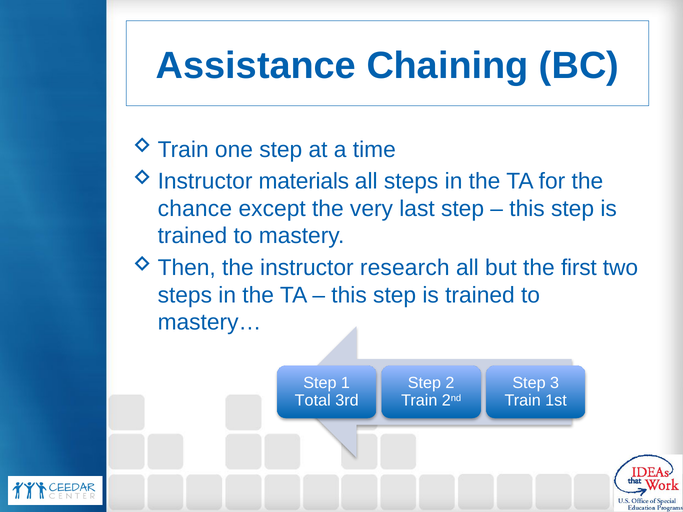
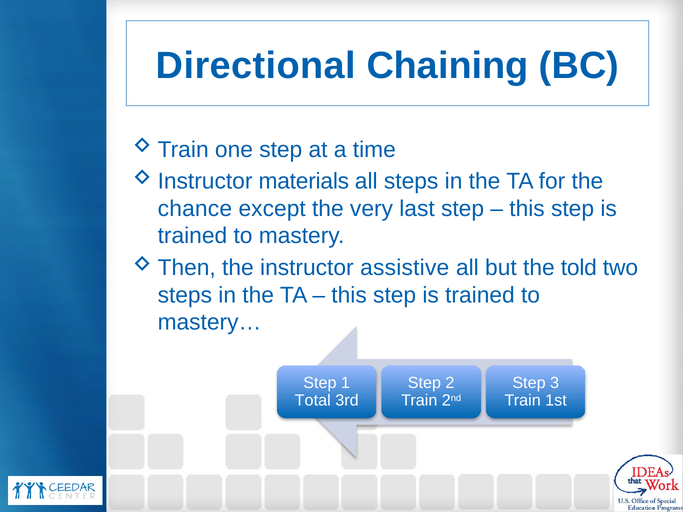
Assistance: Assistance -> Directional
research: research -> assistive
first: first -> told
